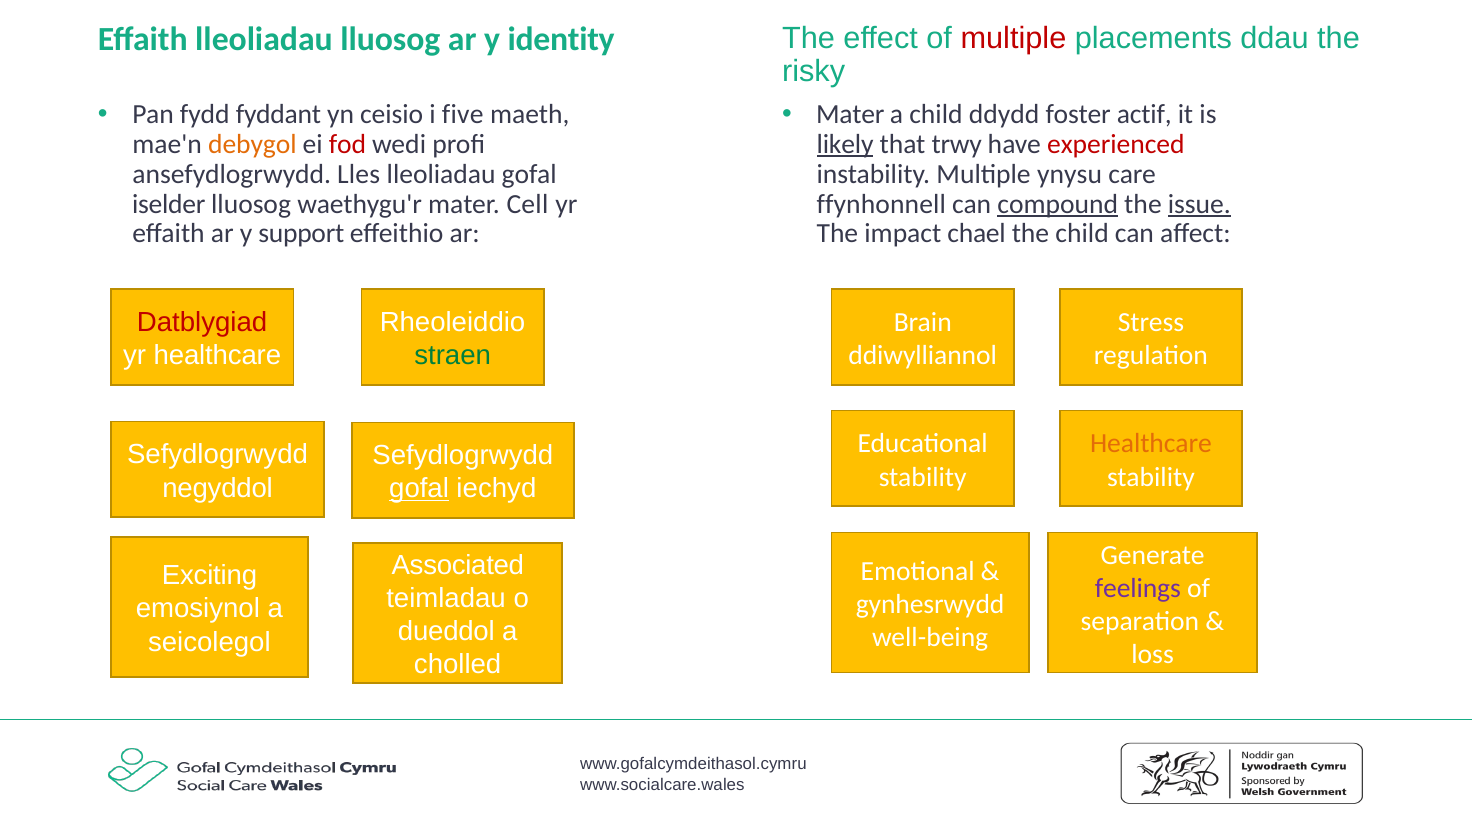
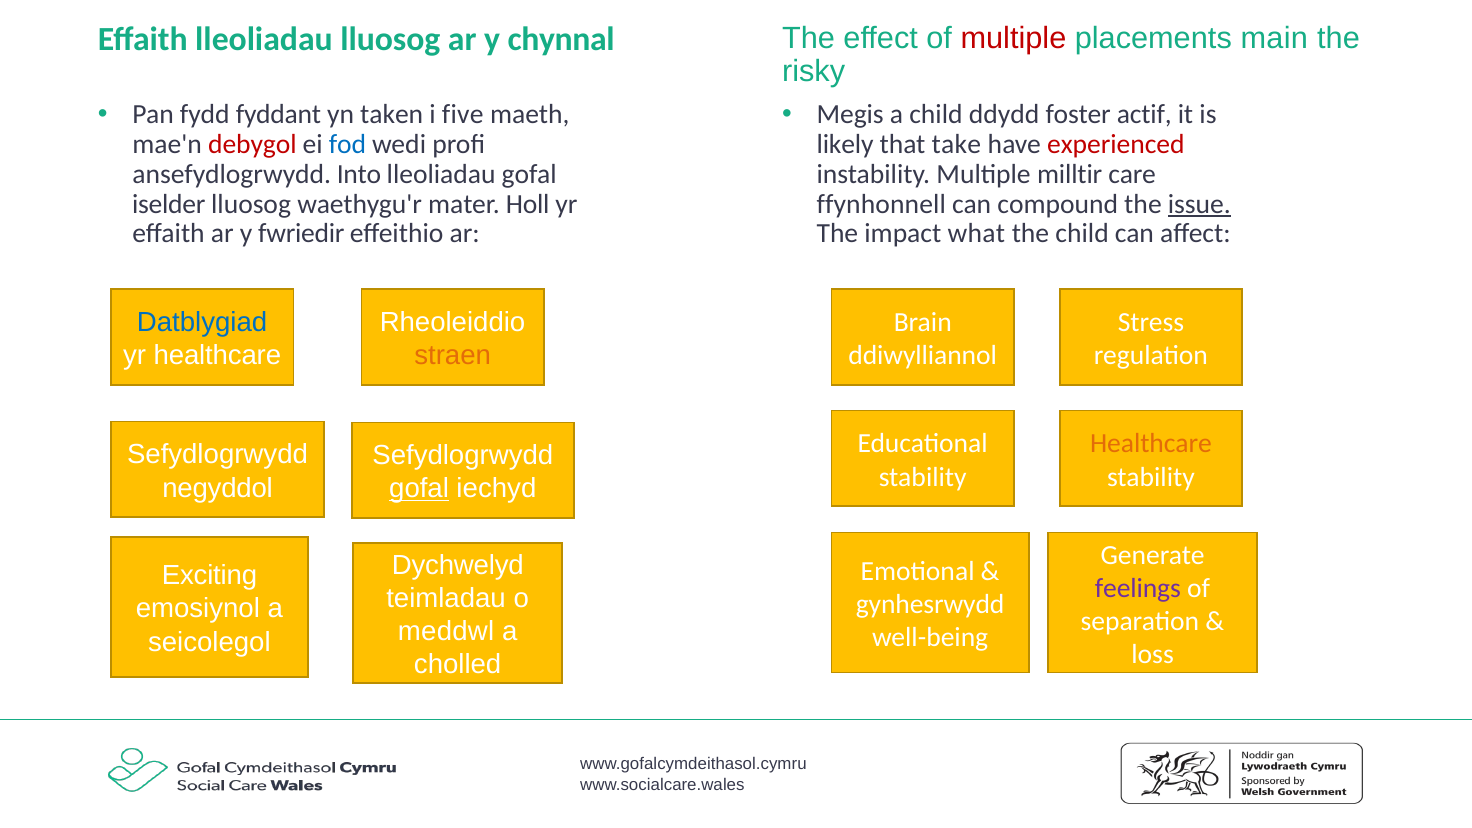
identity: identity -> chynnal
ddau: ddau -> main
ceisio: ceisio -> taken
Mater at (850, 114): Mater -> Megis
debygol colour: orange -> red
fod colour: red -> blue
likely underline: present -> none
trwy: trwy -> take
Lles: Lles -> Into
ynysu: ynysu -> milltir
Cell: Cell -> Holl
compound underline: present -> none
support: support -> fwriedir
chael: chael -> what
Datblygiad colour: red -> blue
straen colour: green -> orange
Associated: Associated -> Dychwelyd
dueddol: dueddol -> meddwl
